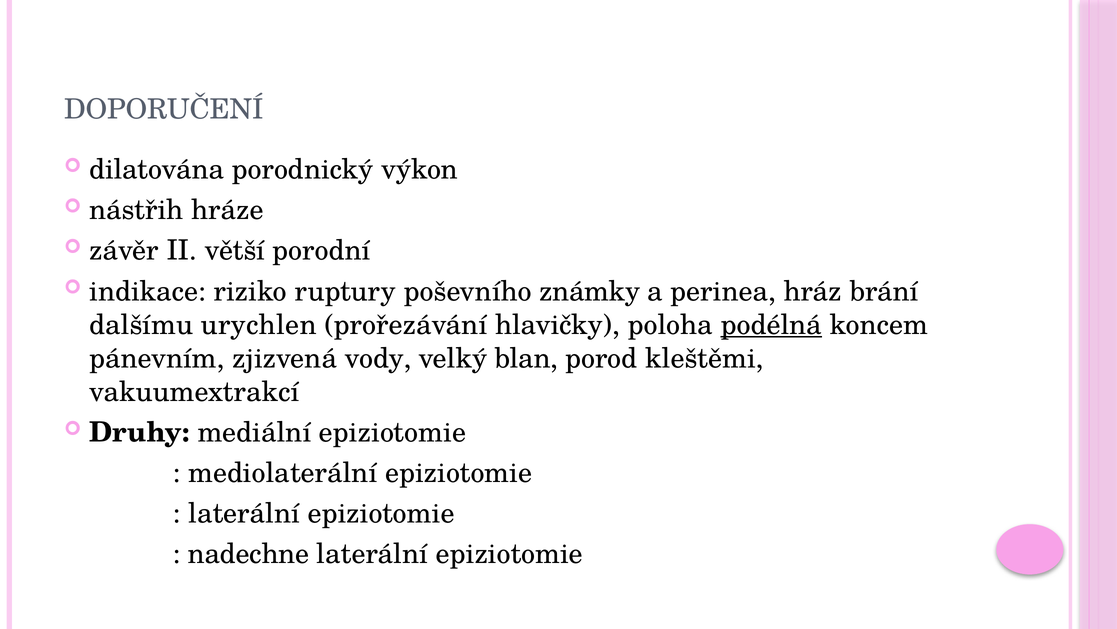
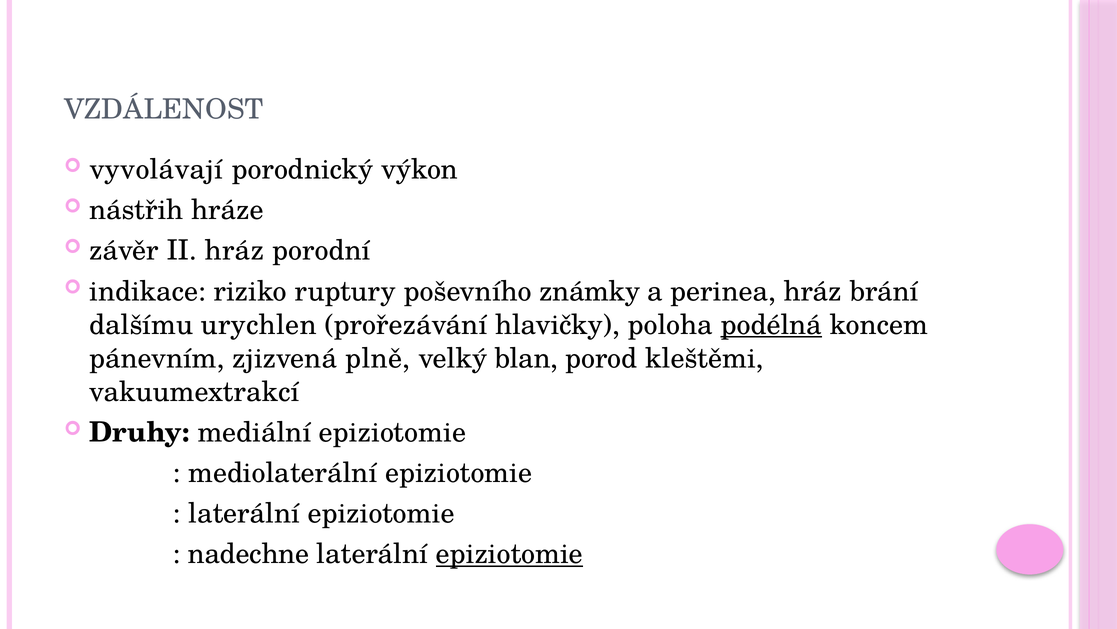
DOPORUČENÍ: DOPORUČENÍ -> VZDÁLENOST
dilatována: dilatována -> vyvolávají
II větší: větší -> hráz
vody: vody -> plně
epiziotomie at (509, 553) underline: none -> present
